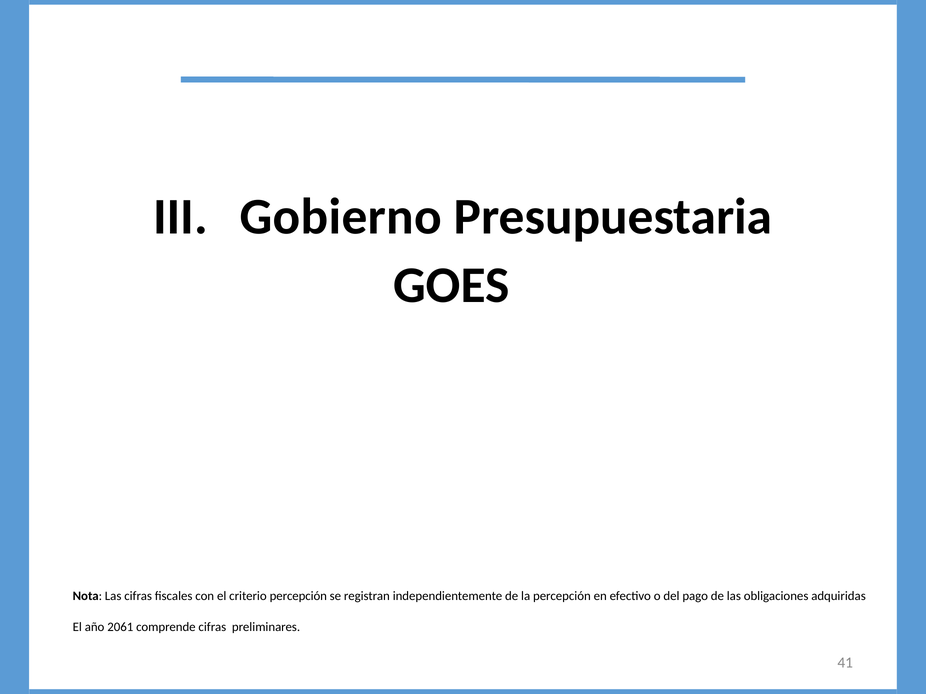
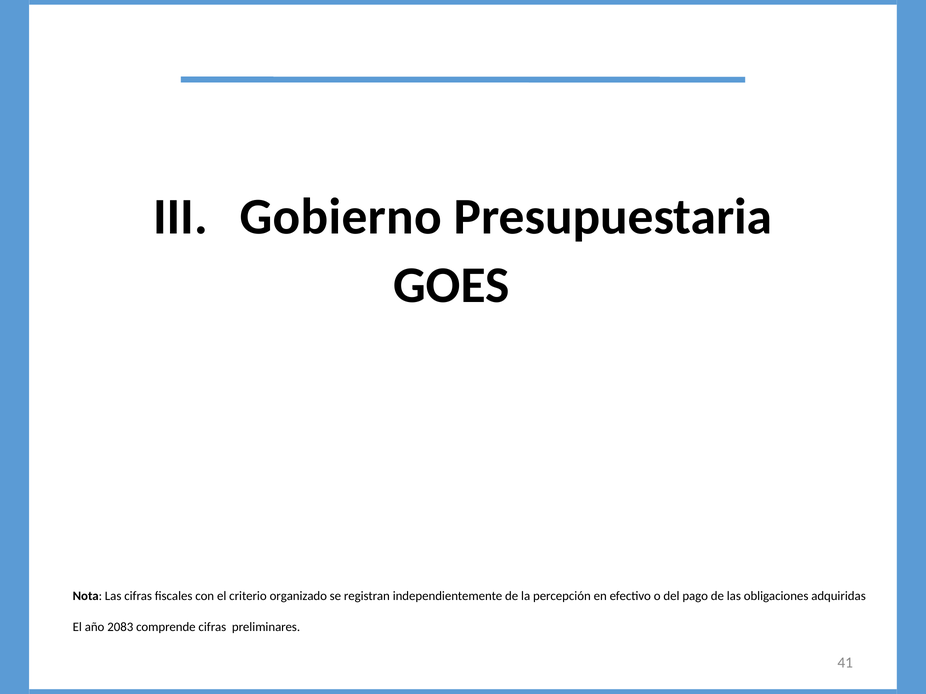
criterio percepción: percepción -> organizado
2061: 2061 -> 2083
